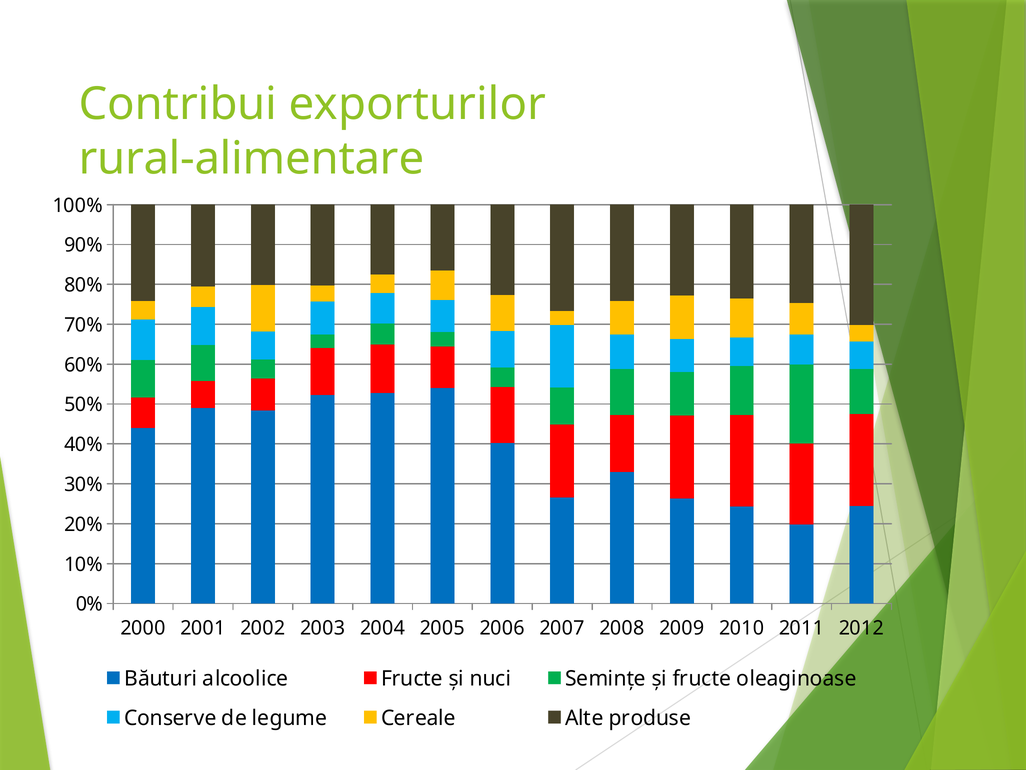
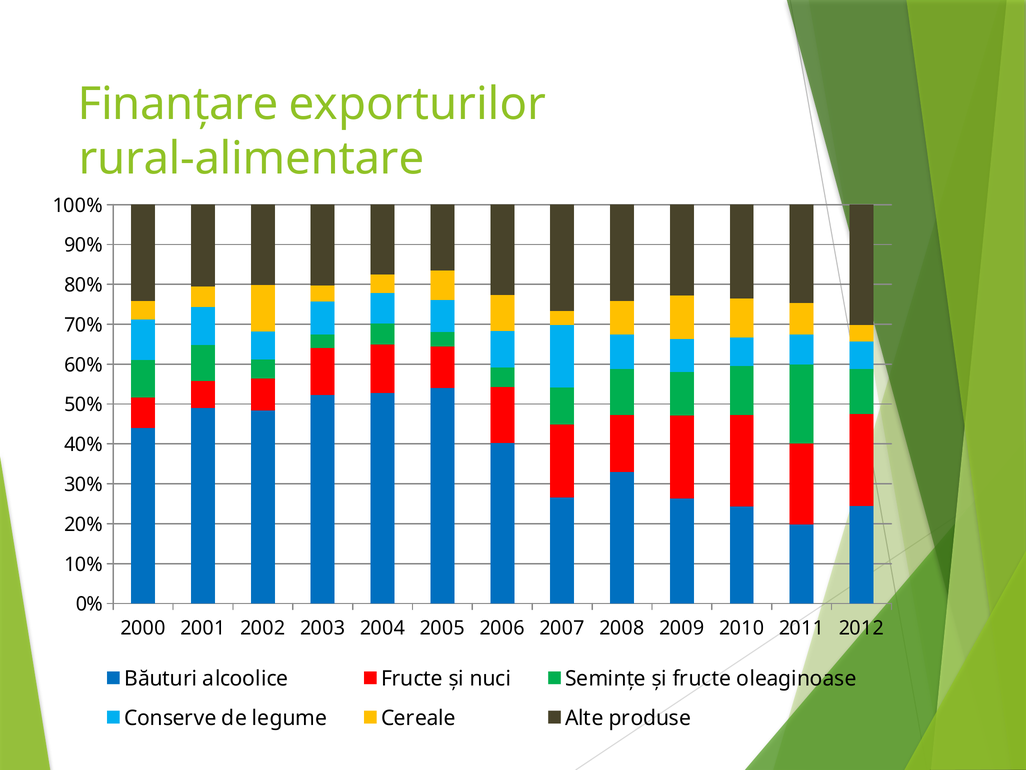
Contribui: Contribui -> Finanțare
